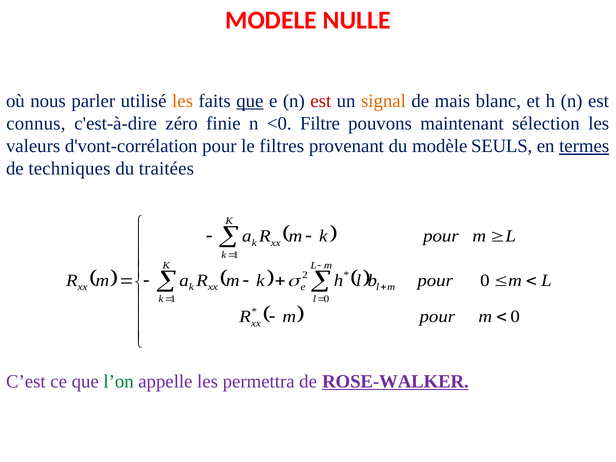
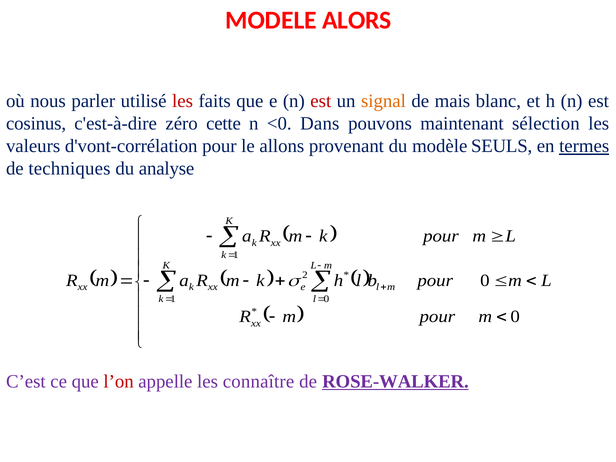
NULLE: NULLE -> ALORS
les at (183, 101) colour: orange -> red
que at (250, 101) underline: present -> none
connus: connus -> cosinus
finie: finie -> cette
Filtre: Filtre -> Dans
filtres: filtres -> allons
traitées: traitées -> analyse
l’on colour: green -> red
permettra: permettra -> connaître
